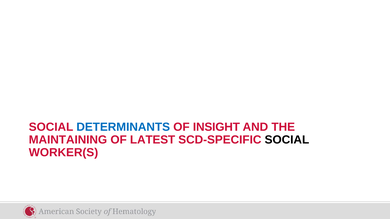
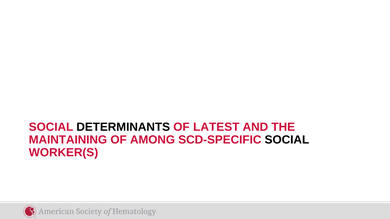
DETERMINANTS colour: blue -> black
INSIGHT: INSIGHT -> LATEST
LATEST: LATEST -> AMONG
